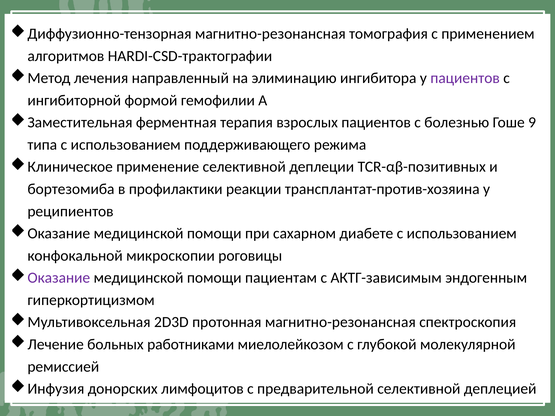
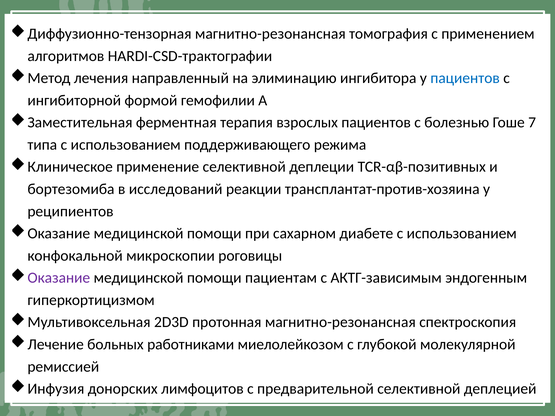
пациентов at (465, 78) colour: purple -> blue
9: 9 -> 7
профилактики: профилактики -> исследований
